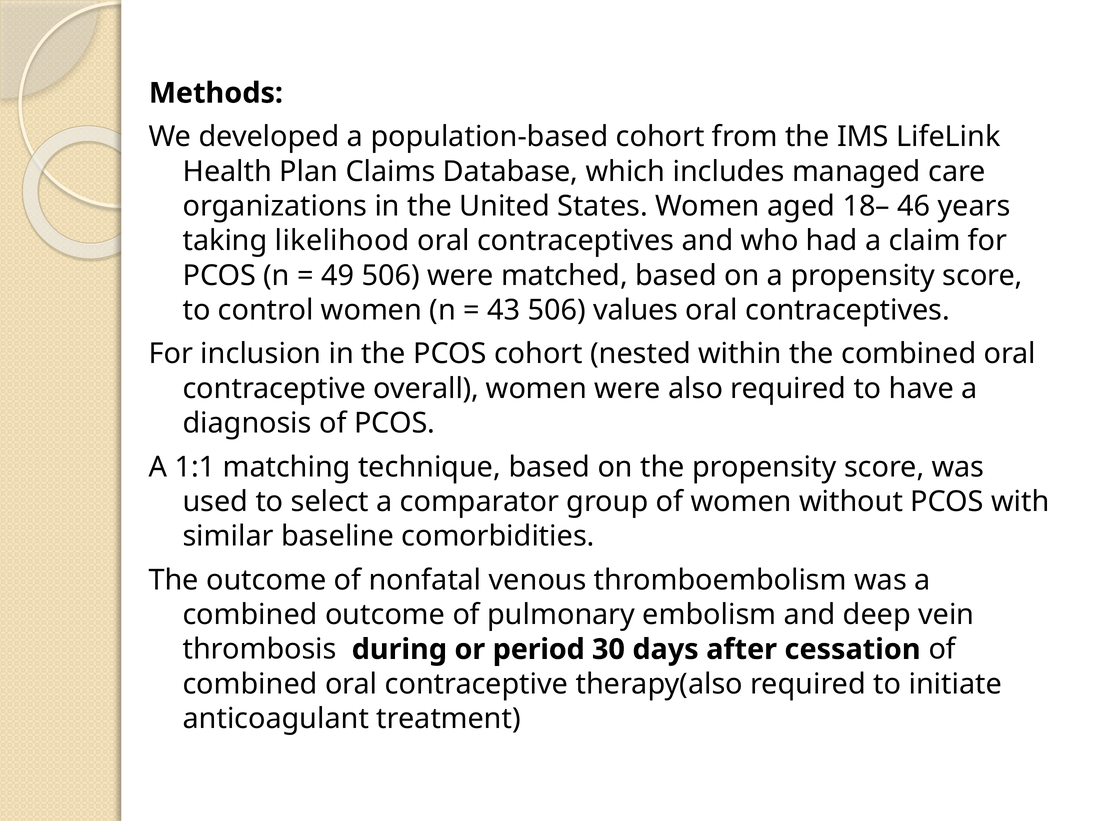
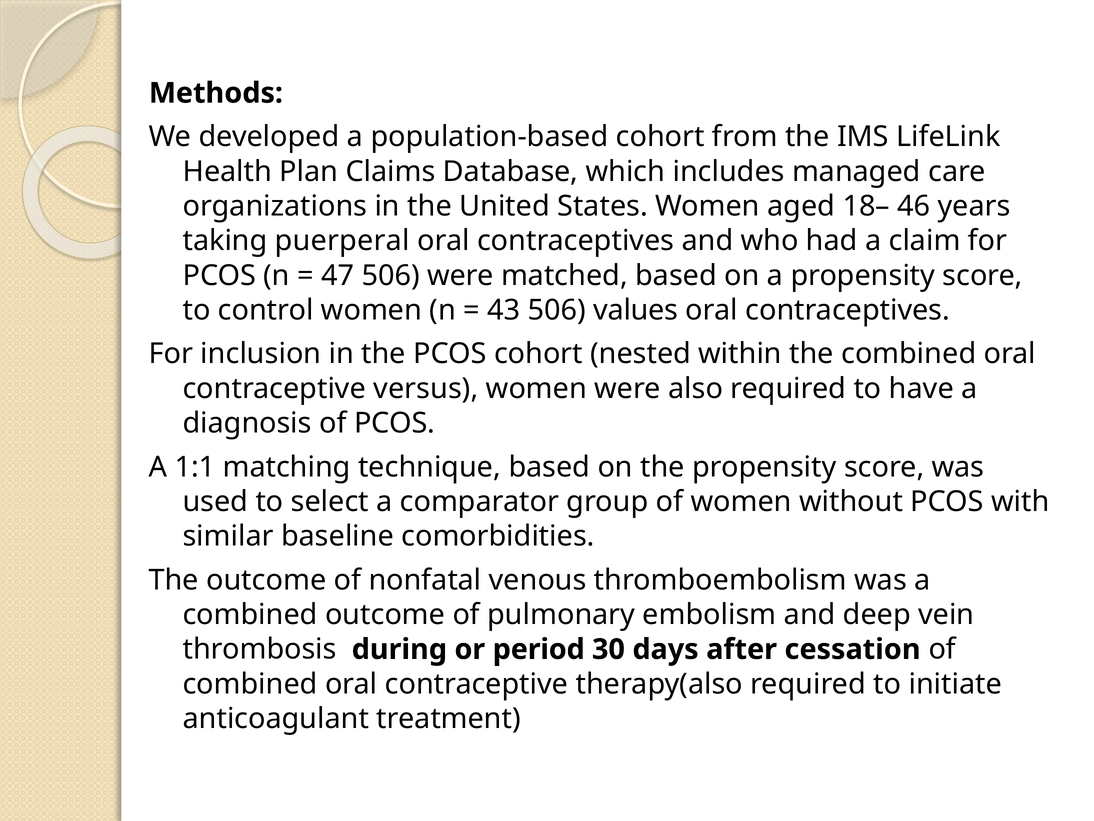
likelihood: likelihood -> puerperal
49: 49 -> 47
overall: overall -> versus
